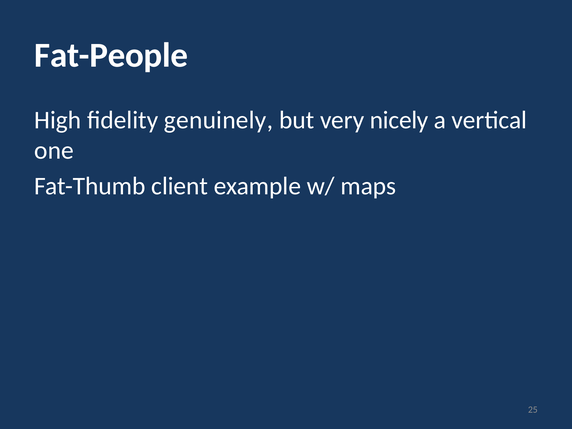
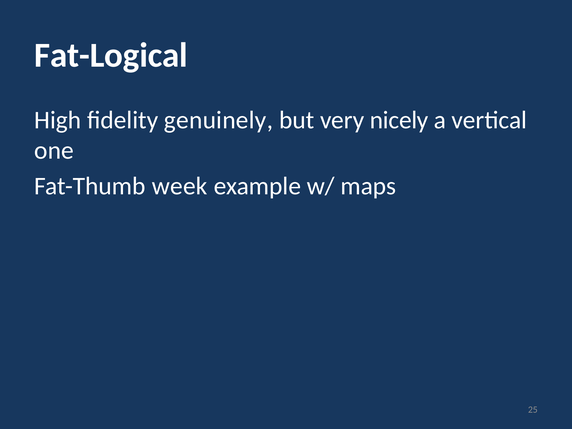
Fat-People: Fat-People -> Fat-Logical
client: client -> week
